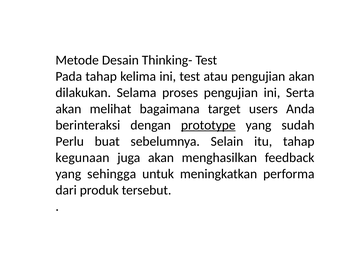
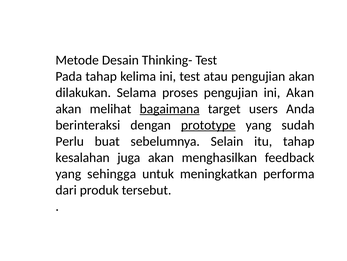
ini Serta: Serta -> Akan
bagaimana underline: none -> present
kegunaan: kegunaan -> kesalahan
